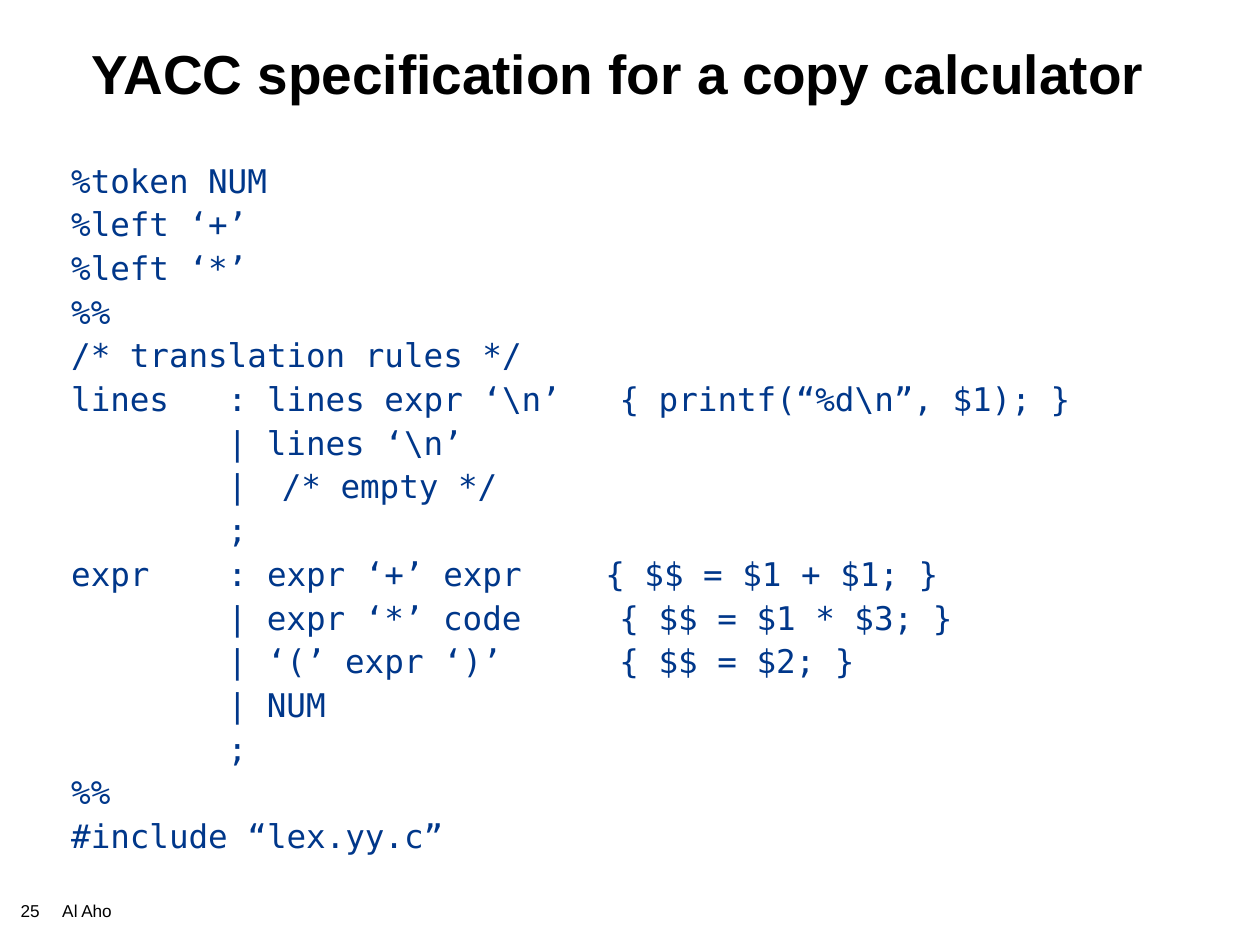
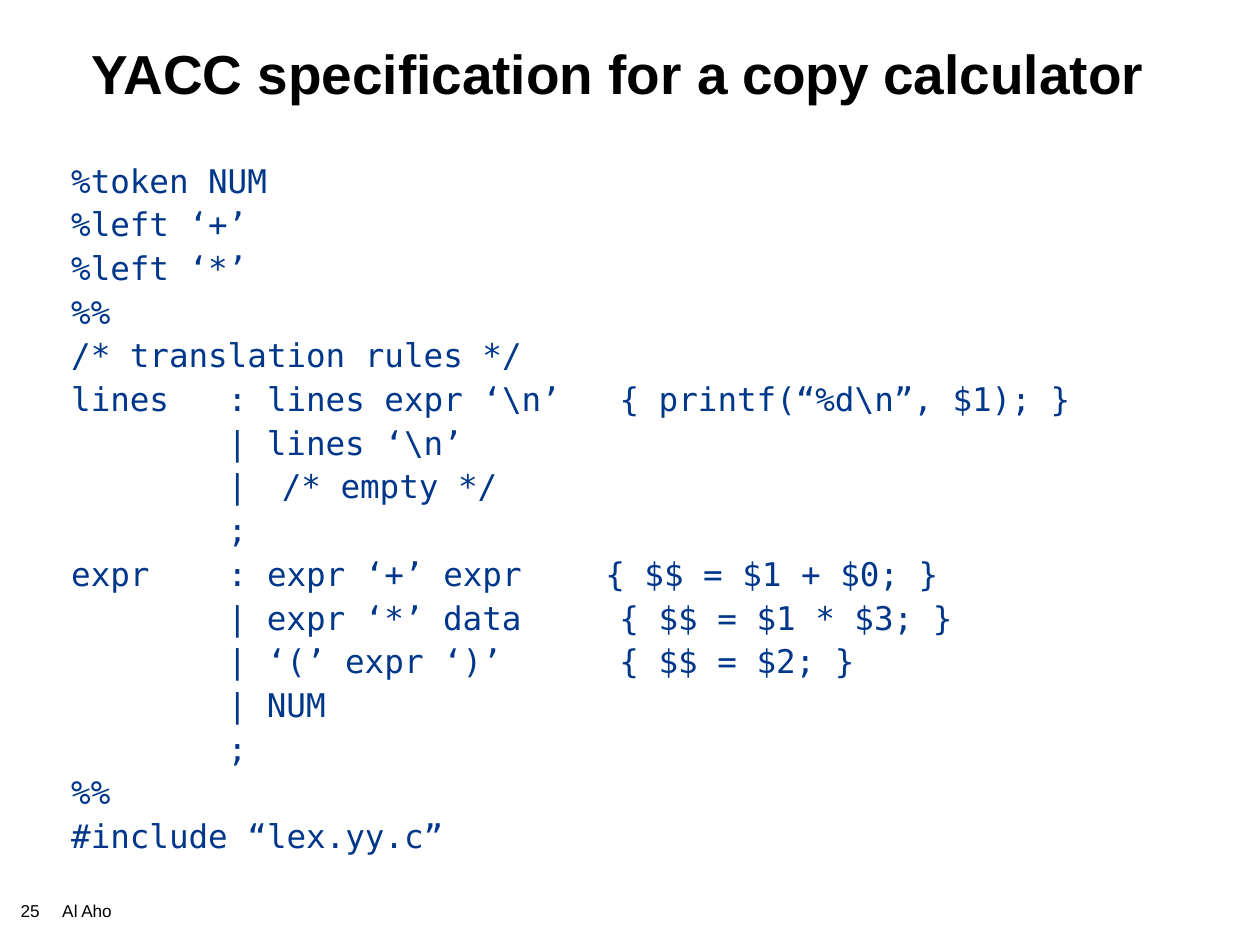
$1 at (870, 576): $1 -> $0
code: code -> data
